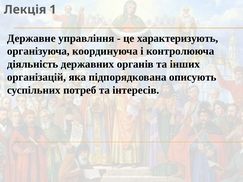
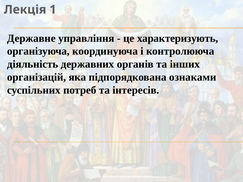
описують: описують -> ознаками
